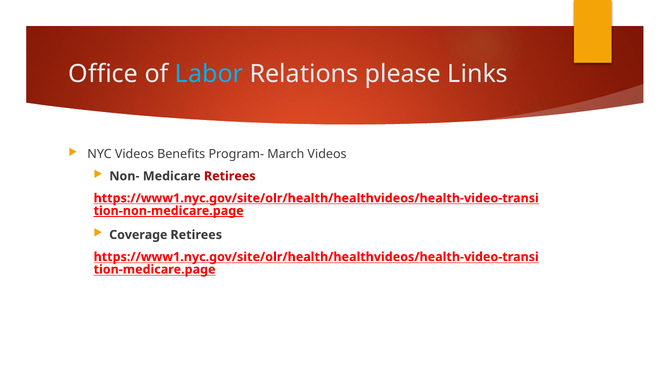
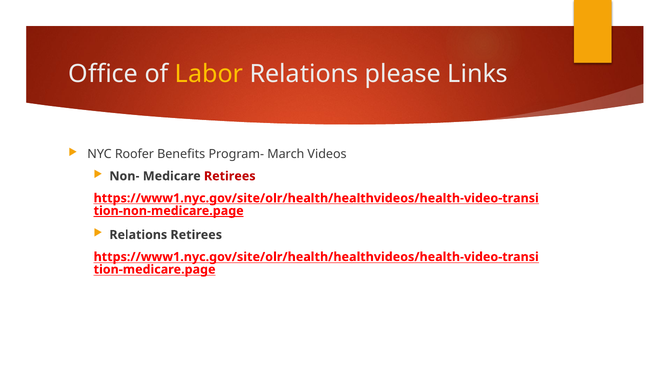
Labor colour: light blue -> yellow
NYC Videos: Videos -> Roofer
Coverage at (138, 235): Coverage -> Relations
